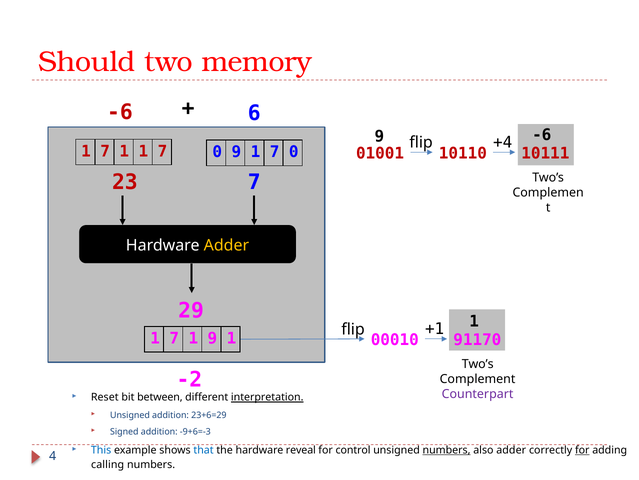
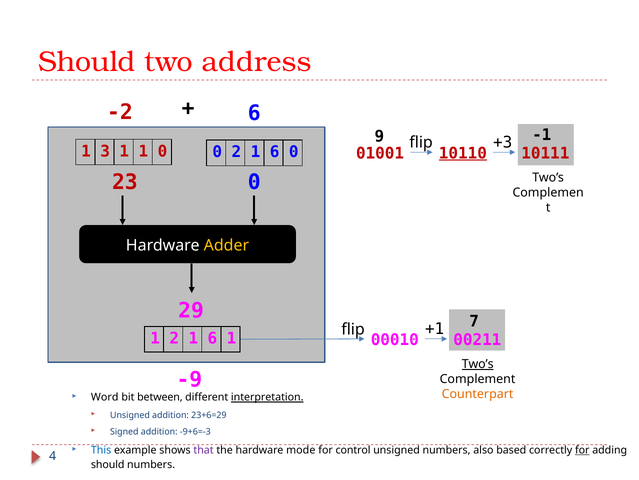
memory: memory -> address
-6 at (120, 112): -6 -> -2
9 -6: -6 -> -1
+4: +4 -> +3
7 at (105, 151): 7 -> 3
1 1 7: 7 -> 0
0 9: 9 -> 2
7 at (275, 152): 7 -> 6
10110 underline: none -> present
23 7: 7 -> 0
+1 1: 1 -> 7
7 at (174, 338): 7 -> 2
9 at (212, 338): 9 -> 6
91170: 91170 -> 00211
Two’s at (478, 364) underline: none -> present
-2: -2 -> -9
Counterpart colour: purple -> orange
Reset: Reset -> Word
that colour: blue -> purple
reveal: reveal -> mode
numbers at (447, 450) underline: present -> none
also adder: adder -> based
calling at (108, 464): calling -> should
